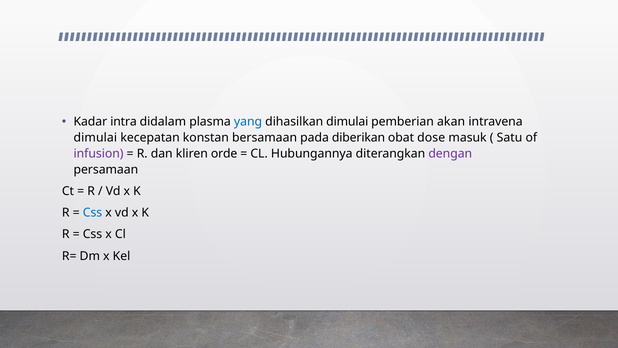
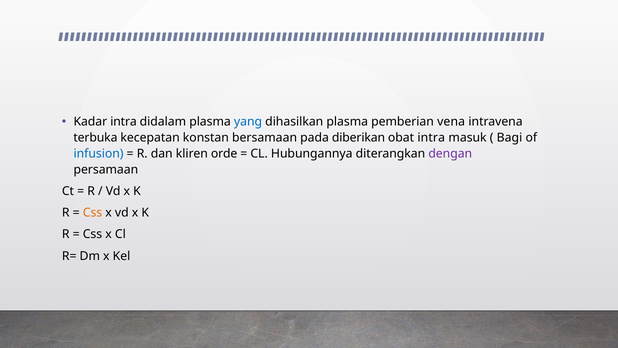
dihasilkan dimulai: dimulai -> plasma
akan: akan -> vena
dimulai at (95, 138): dimulai -> terbuka
obat dose: dose -> intra
Satu: Satu -> Bagi
infusion colour: purple -> blue
Css at (92, 213) colour: blue -> orange
